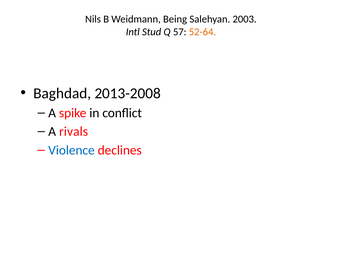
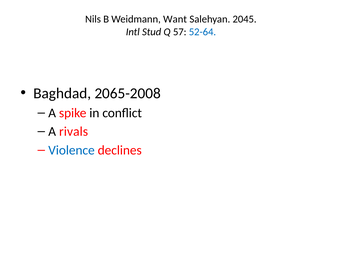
Being: Being -> Want
2003: 2003 -> 2045
52-64 colour: orange -> blue
2013-2008: 2013-2008 -> 2065-2008
